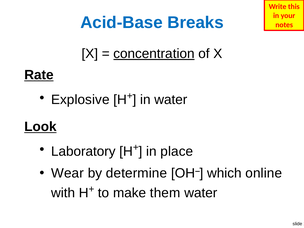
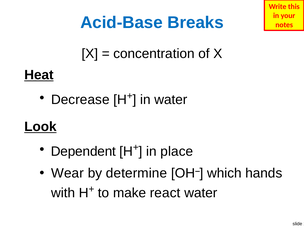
concentration underline: present -> none
Rate: Rate -> Heat
Explosive: Explosive -> Decrease
Laboratory: Laboratory -> Dependent
online: online -> hands
them: them -> react
